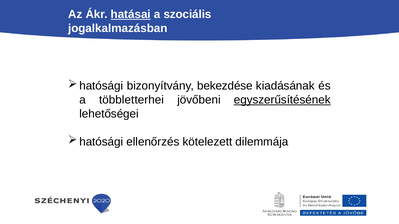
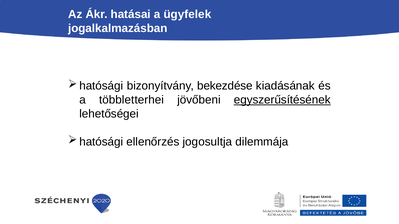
hatásai underline: present -> none
szociális: szociális -> ügyfelek
kötelezett: kötelezett -> jogosultja
